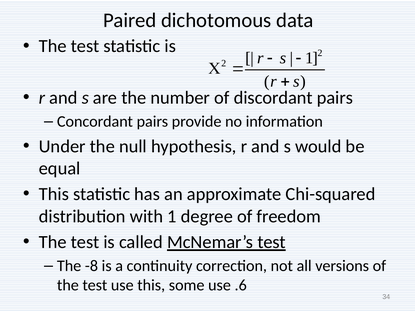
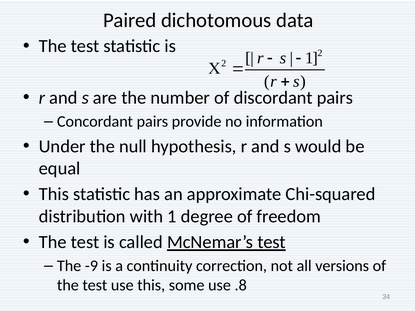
-8: -8 -> -9
.6: .6 -> .8
